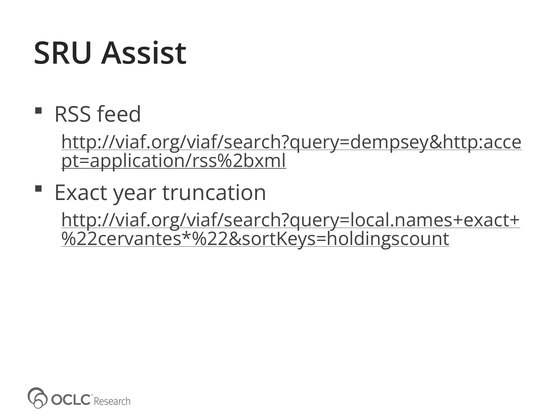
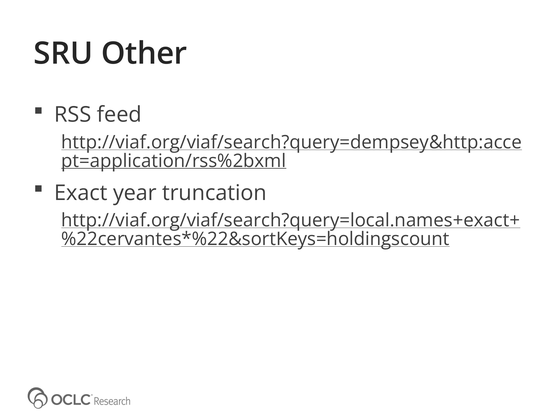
Assist: Assist -> Other
